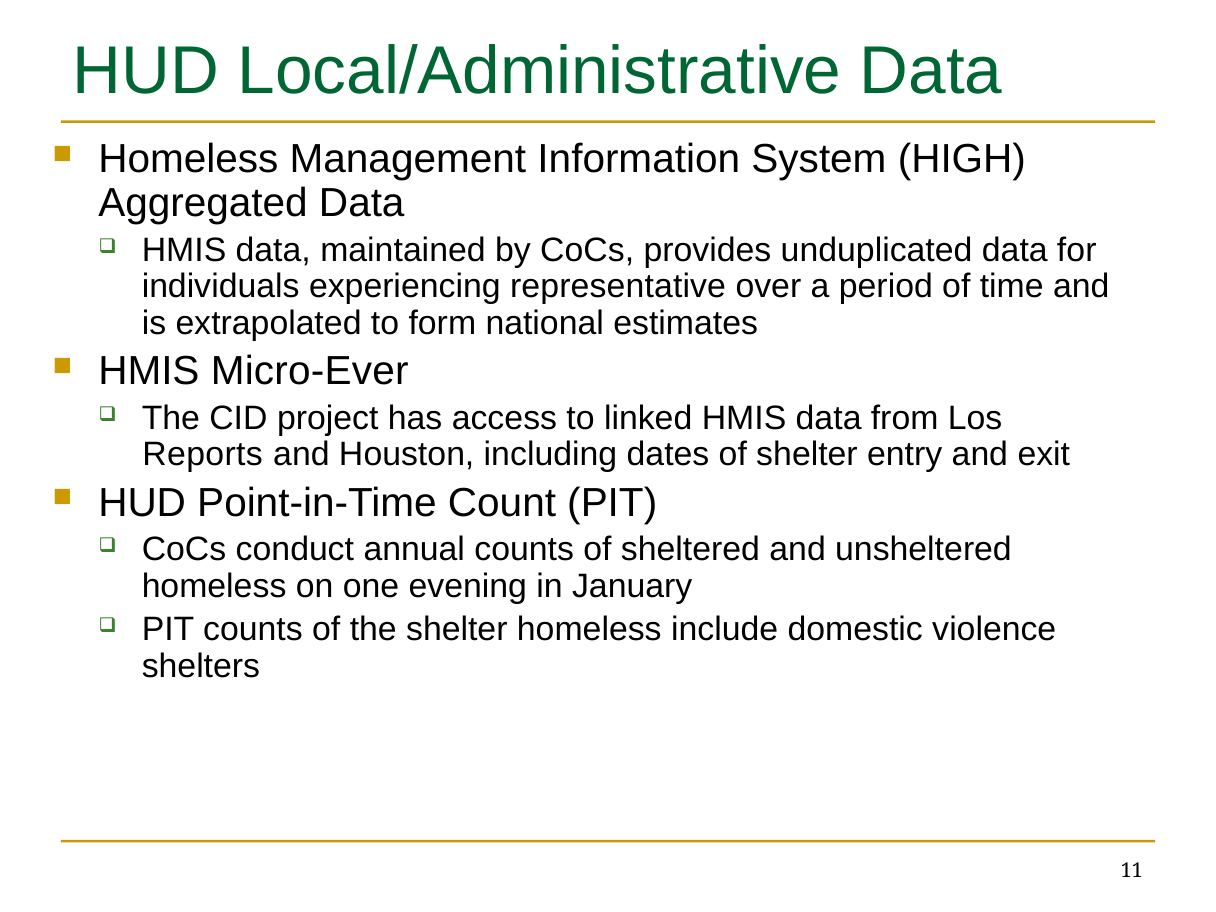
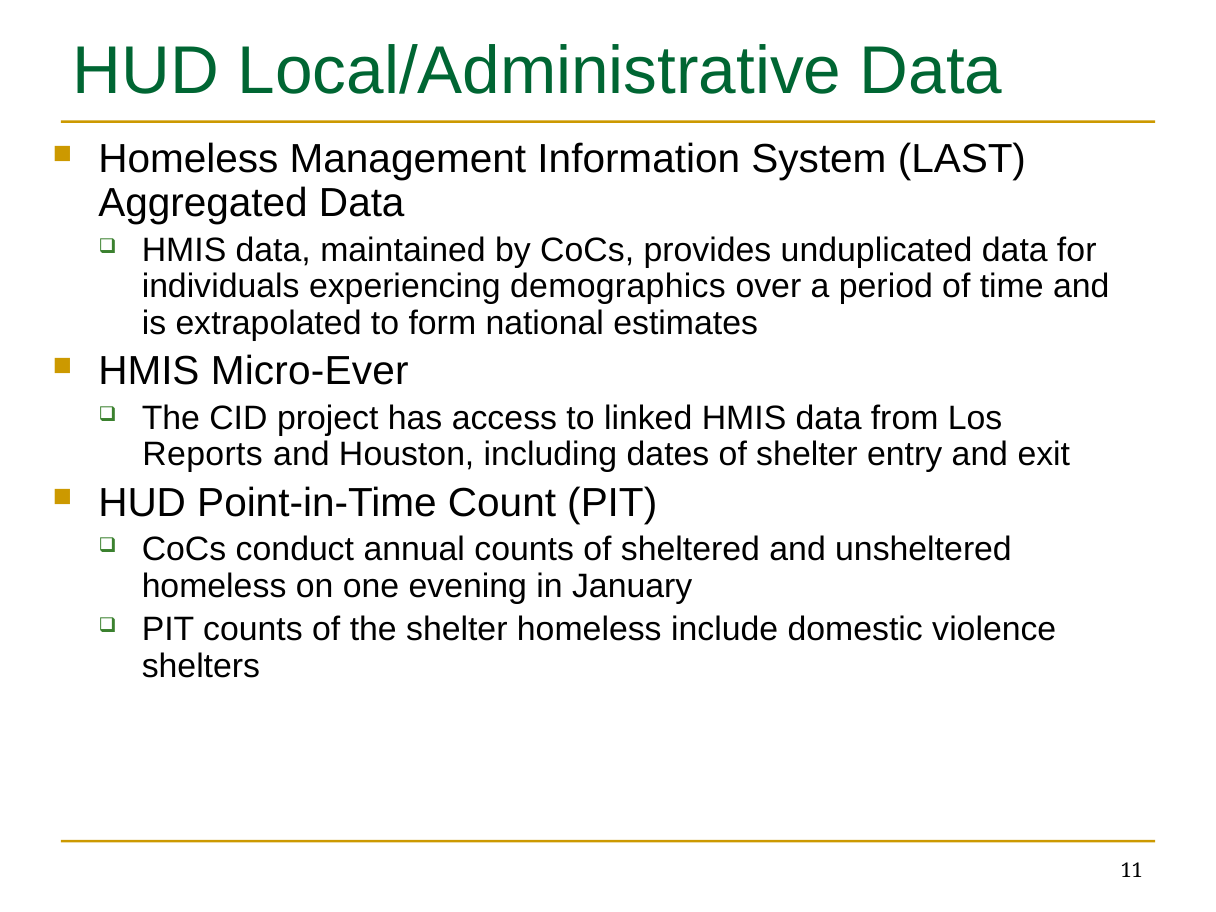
HIGH: HIGH -> LAST
representative: representative -> demographics
